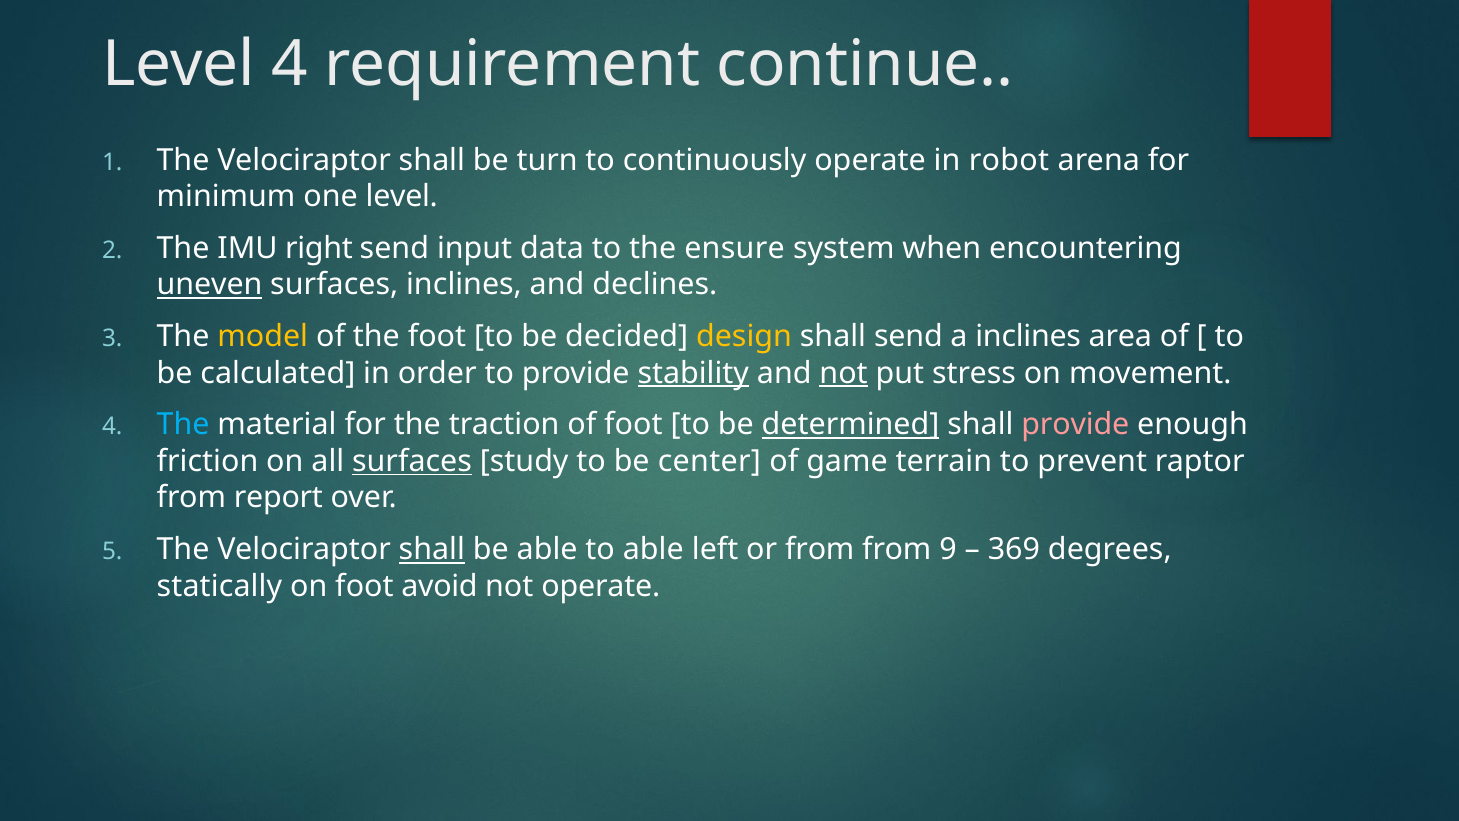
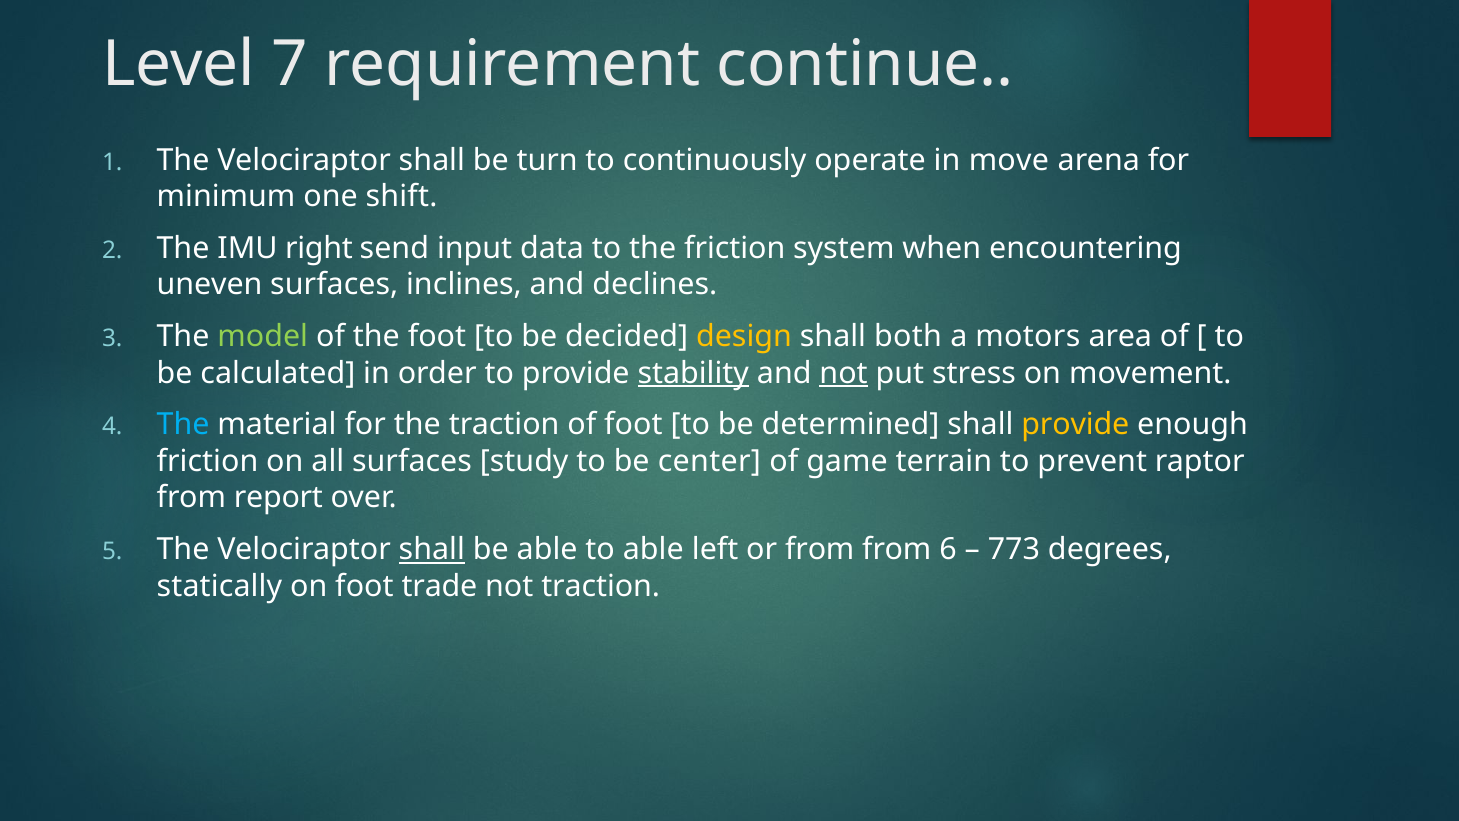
Level 4: 4 -> 7
robot: robot -> move
one level: level -> shift
the ensure: ensure -> friction
uneven underline: present -> none
model colour: yellow -> light green
shall send: send -> both
a inclines: inclines -> motors
determined underline: present -> none
provide at (1075, 425) colour: pink -> yellow
surfaces at (412, 461) underline: present -> none
9: 9 -> 6
369: 369 -> 773
avoid: avoid -> trade
not operate: operate -> traction
